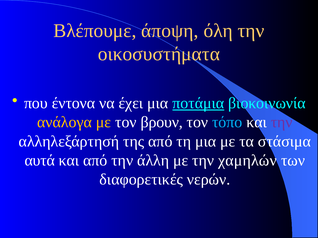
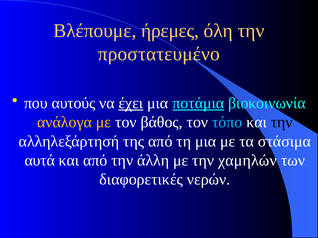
άποψη: άποψη -> ήρεμες
οικοσυστήματα: οικοσυστήματα -> προστατευμένο
έντονα: έντονα -> αυτούς
έχει underline: none -> present
βρουν: βρουν -> βάθος
την at (282, 122) colour: purple -> black
